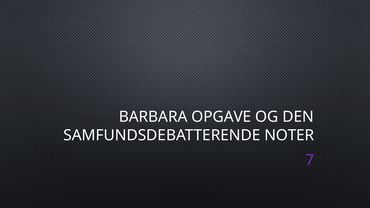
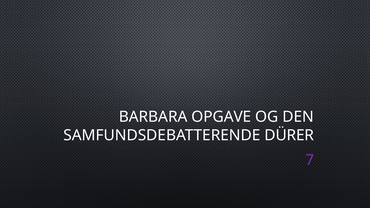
NOTER: NOTER -> DÜRER
